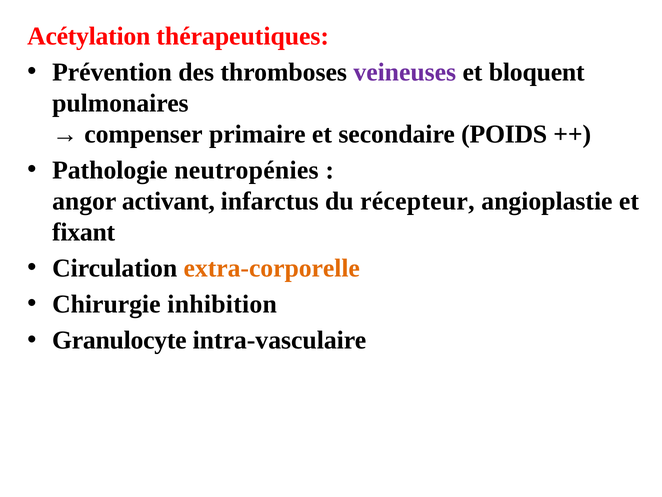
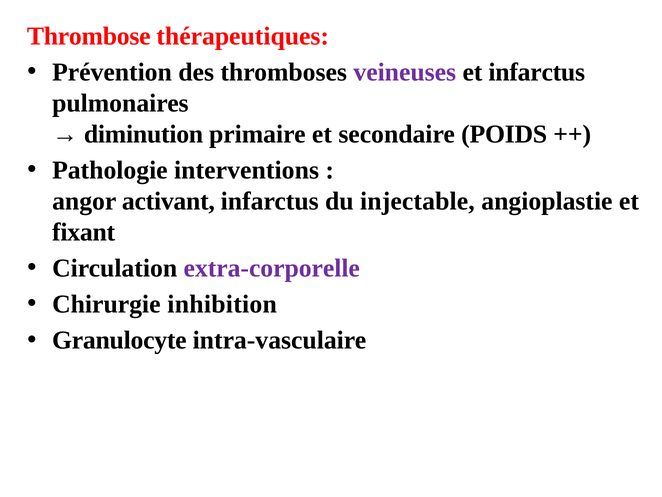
Acétylation: Acétylation -> Thrombose
et bloquent: bloquent -> infarctus
compenser: compenser -> diminution
neutropénies: neutropénies -> interventions
récepteur: récepteur -> injectable
extra-corporelle colour: orange -> purple
